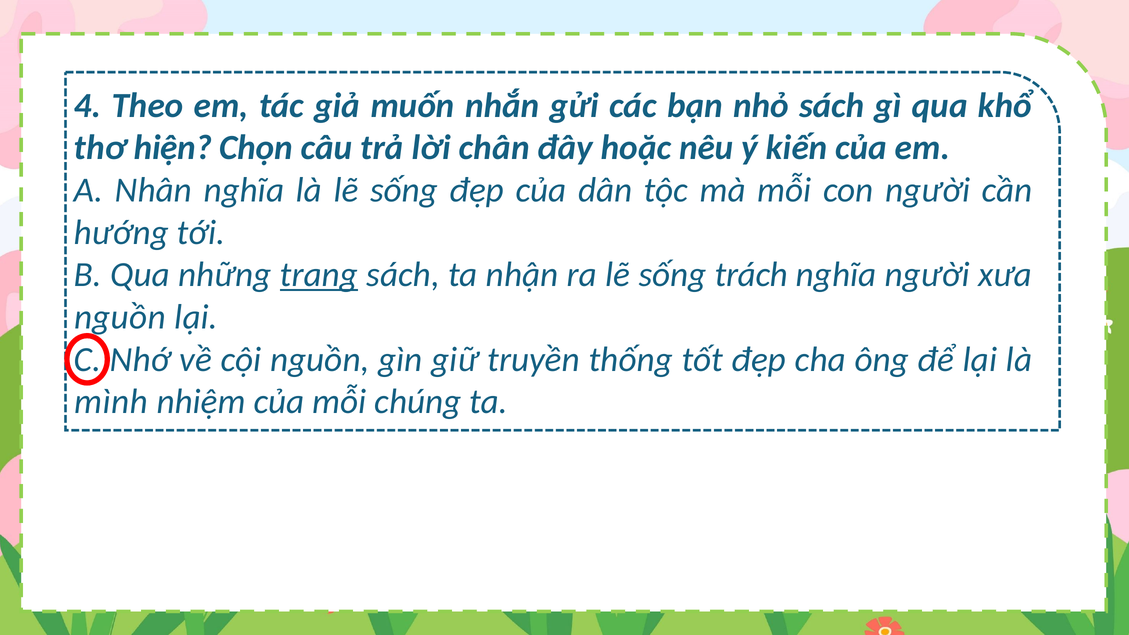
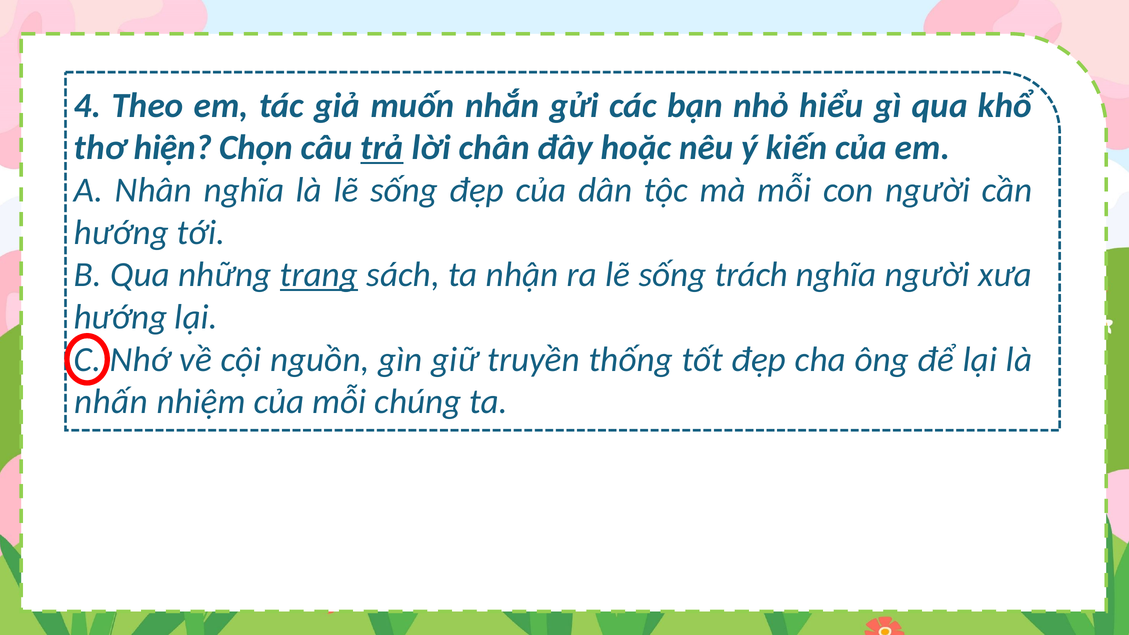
nhỏ sách: sách -> hiểu
trả underline: none -> present
nguồn at (120, 317): nguồn -> hướng
mình: mình -> nhấn
